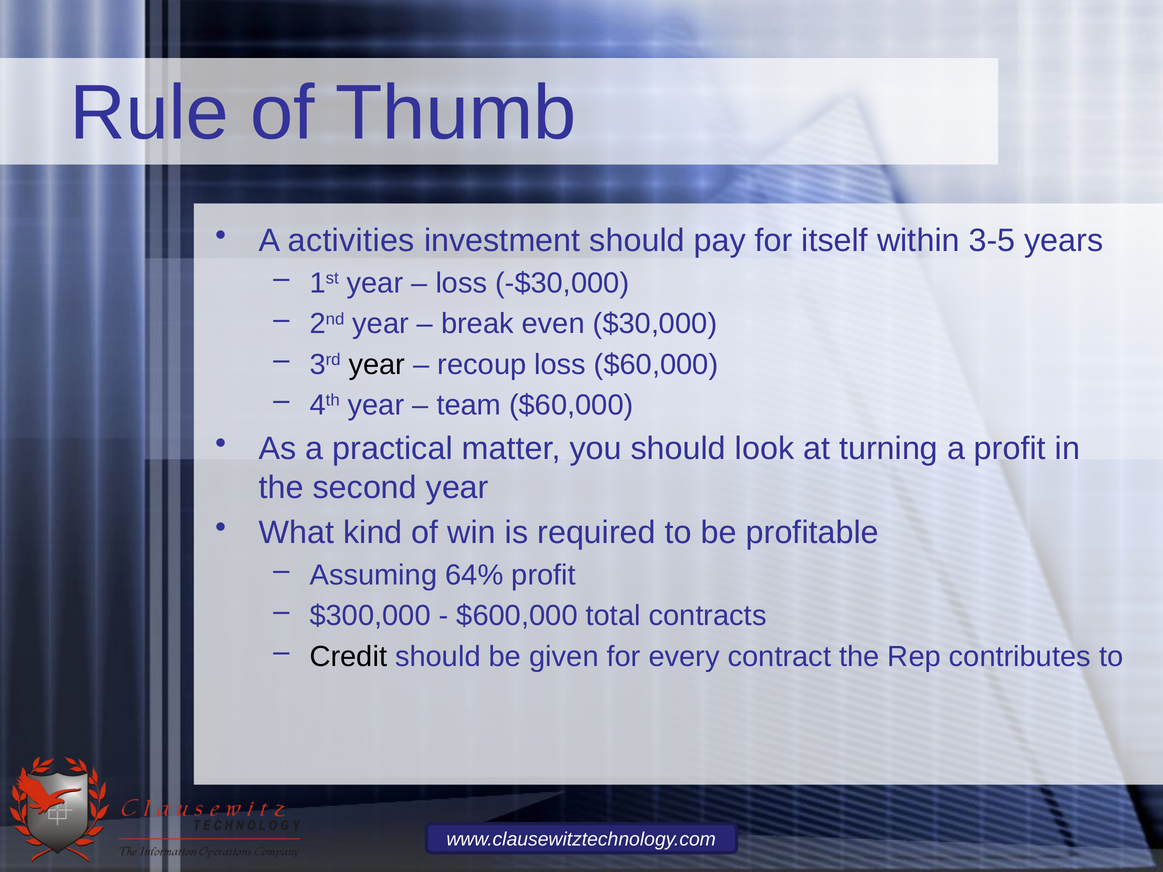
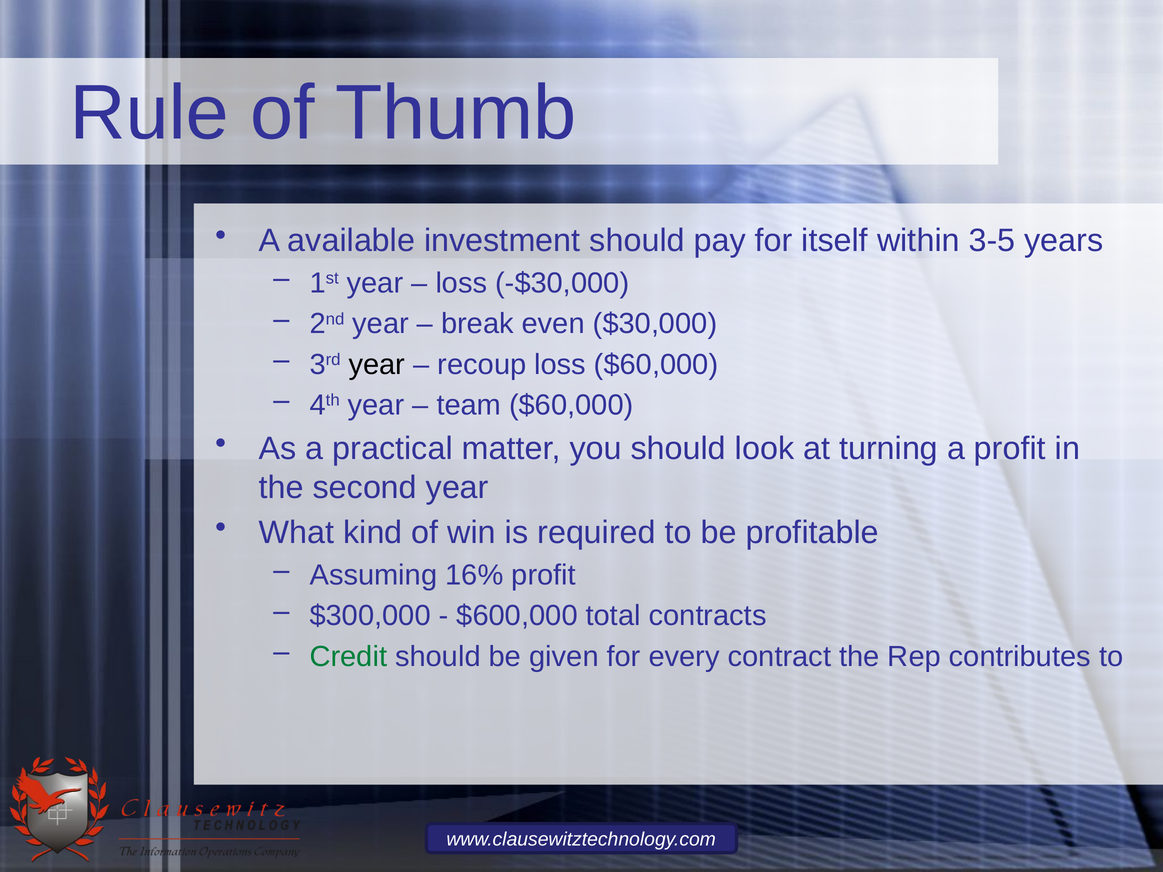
activities: activities -> available
64%: 64% -> 16%
Credit colour: black -> green
